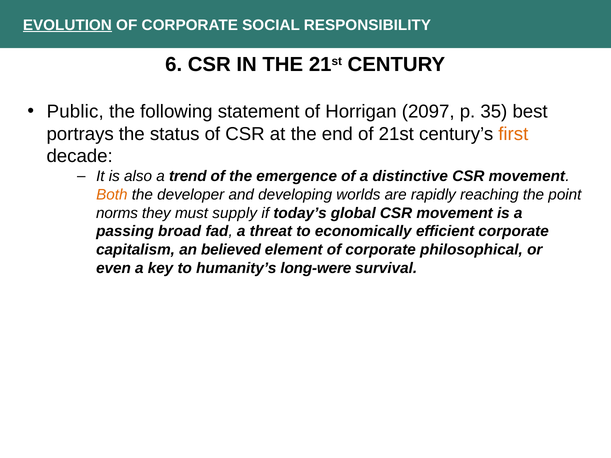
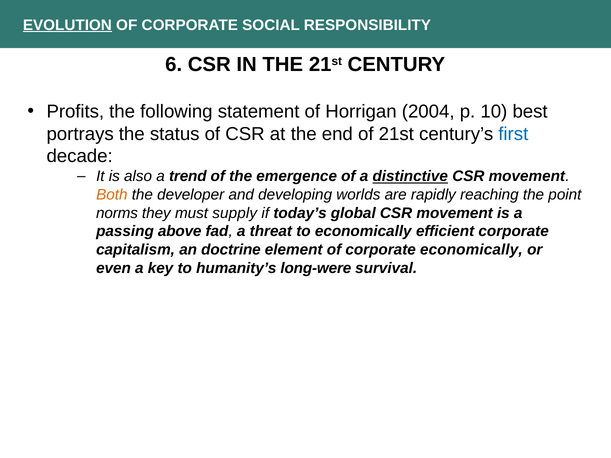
Public: Public -> Profits
2097: 2097 -> 2004
35: 35 -> 10
first colour: orange -> blue
distinctive underline: none -> present
broad: broad -> above
believed: believed -> doctrine
corporate philosophical: philosophical -> economically
